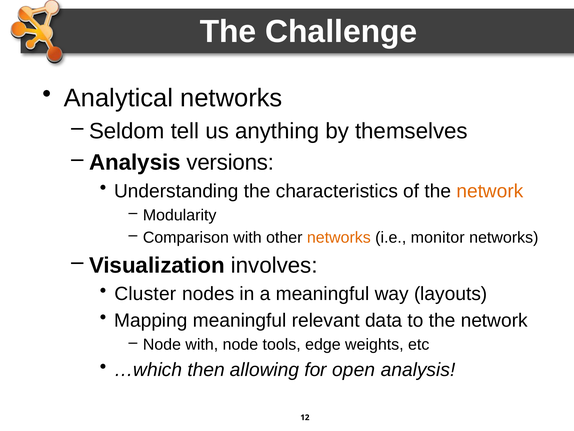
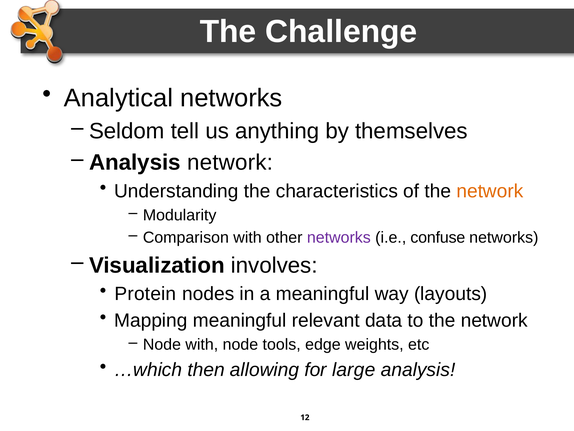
Analysis versions: versions -> network
networks at (339, 237) colour: orange -> purple
monitor: monitor -> confuse
Cluster: Cluster -> Protein
open: open -> large
